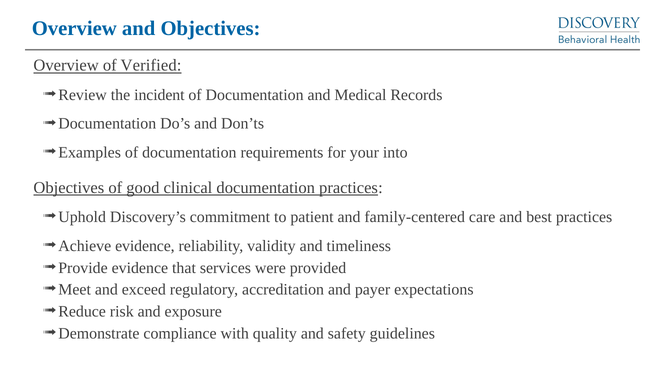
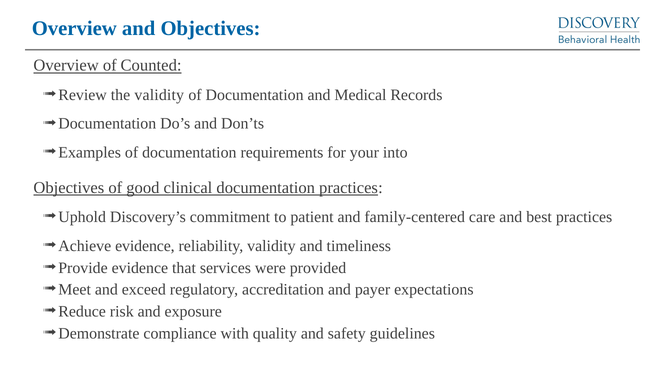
Verified: Verified -> Counted
the incident: incident -> validity
